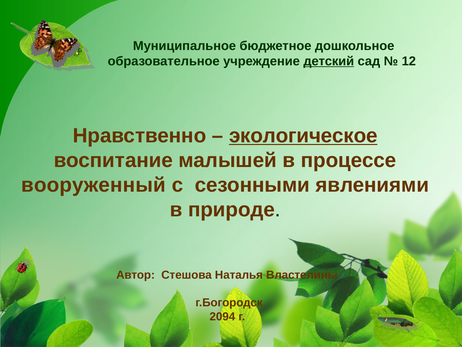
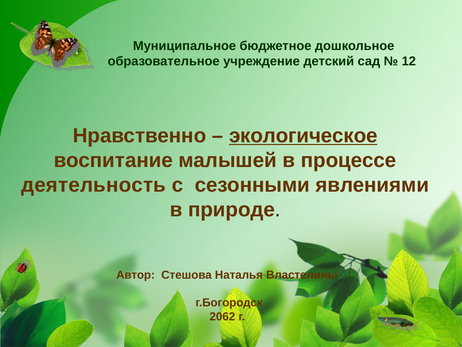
детский underline: present -> none
вооруженный: вооруженный -> деятельность
2094: 2094 -> 2062
